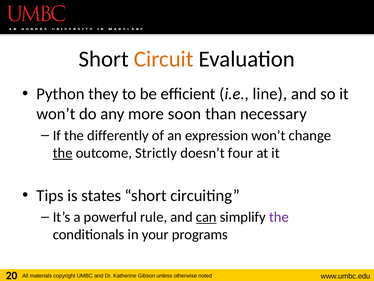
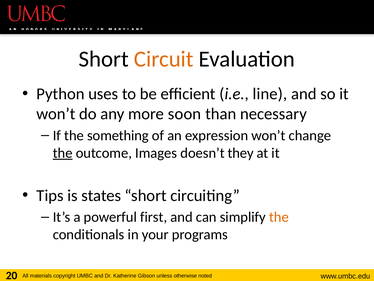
they: they -> uses
differently: differently -> something
Strictly: Strictly -> Images
four: four -> they
rule: rule -> first
can underline: present -> none
the at (279, 217) colour: purple -> orange
